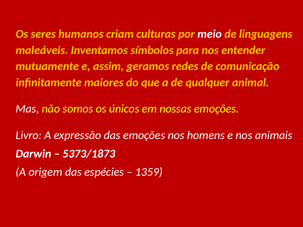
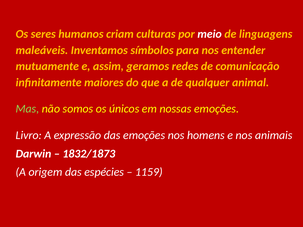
Mas colour: white -> light green
5373/1873: 5373/1873 -> 1832/1873
1359: 1359 -> 1159
